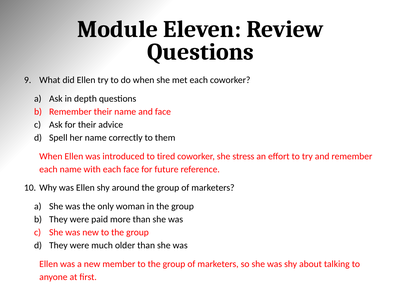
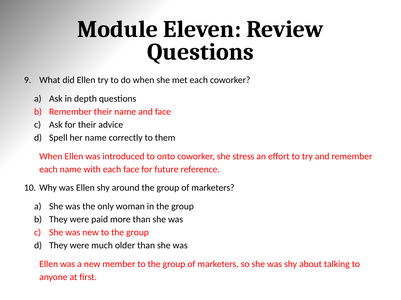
tired: tired -> onto
